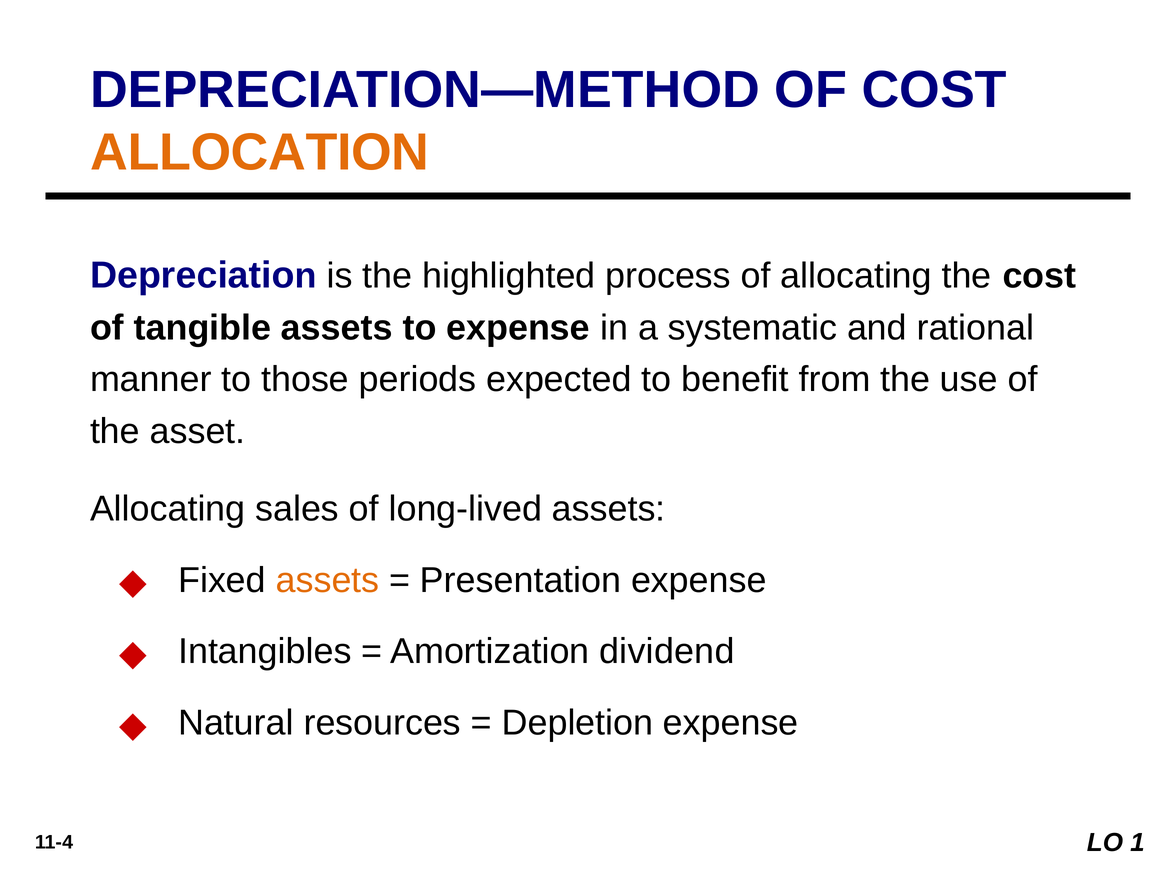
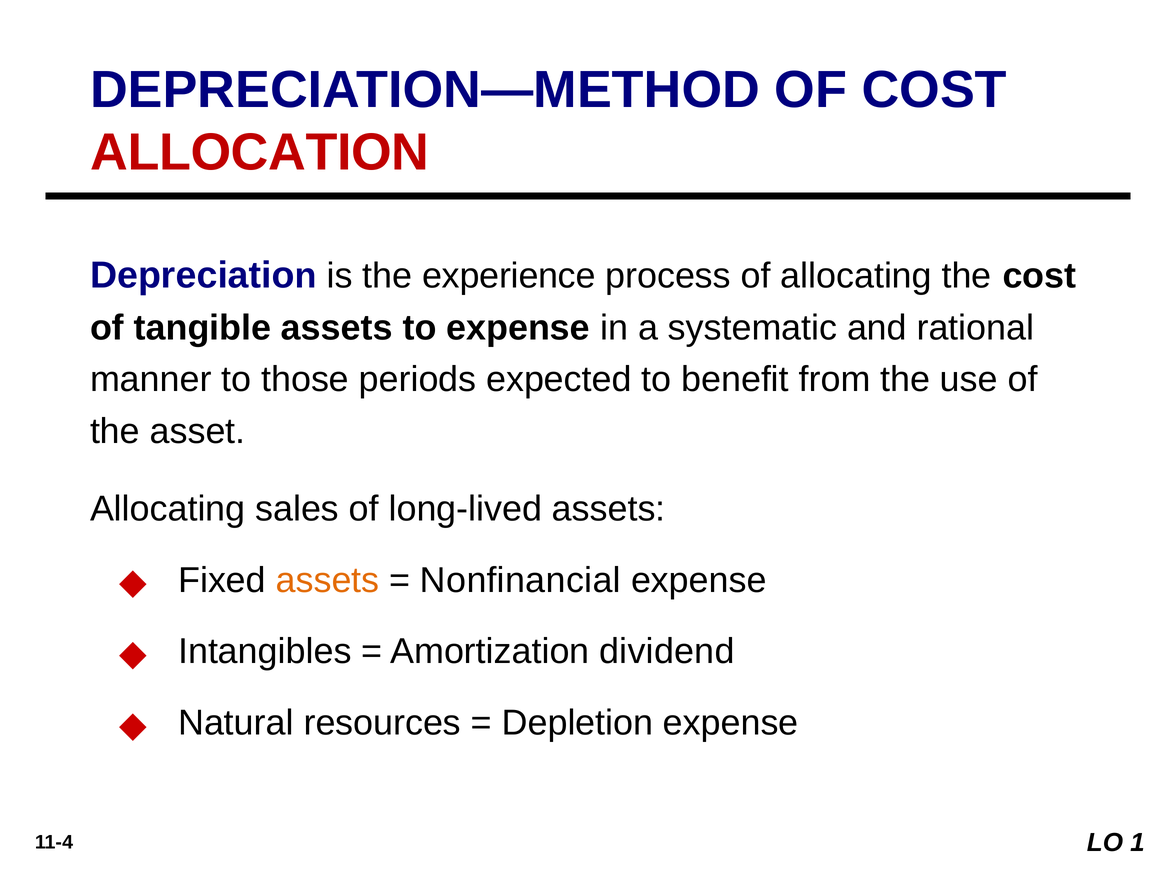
ALLOCATION colour: orange -> red
highlighted: highlighted -> experience
Presentation: Presentation -> Nonﬁnancial
